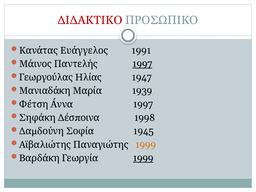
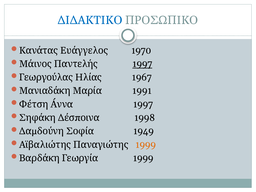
ΔΙΔΑΚΤΙΚΟ colour: red -> blue
1991: 1991 -> 1970
1947: 1947 -> 1967
1939: 1939 -> 1991
1945: 1945 -> 1949
1999 at (143, 158) underline: present -> none
